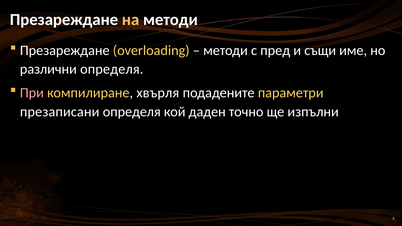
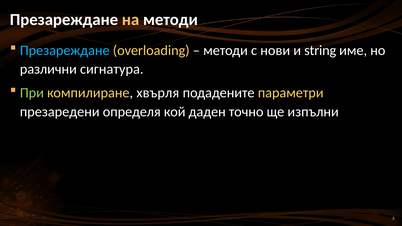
Презареждане at (65, 50) colour: white -> light blue
пред: пред -> нови
същи: същи -> string
различни определя: определя -> сигнатура
При colour: pink -> light green
презаписани: презаписани -> презаредени
